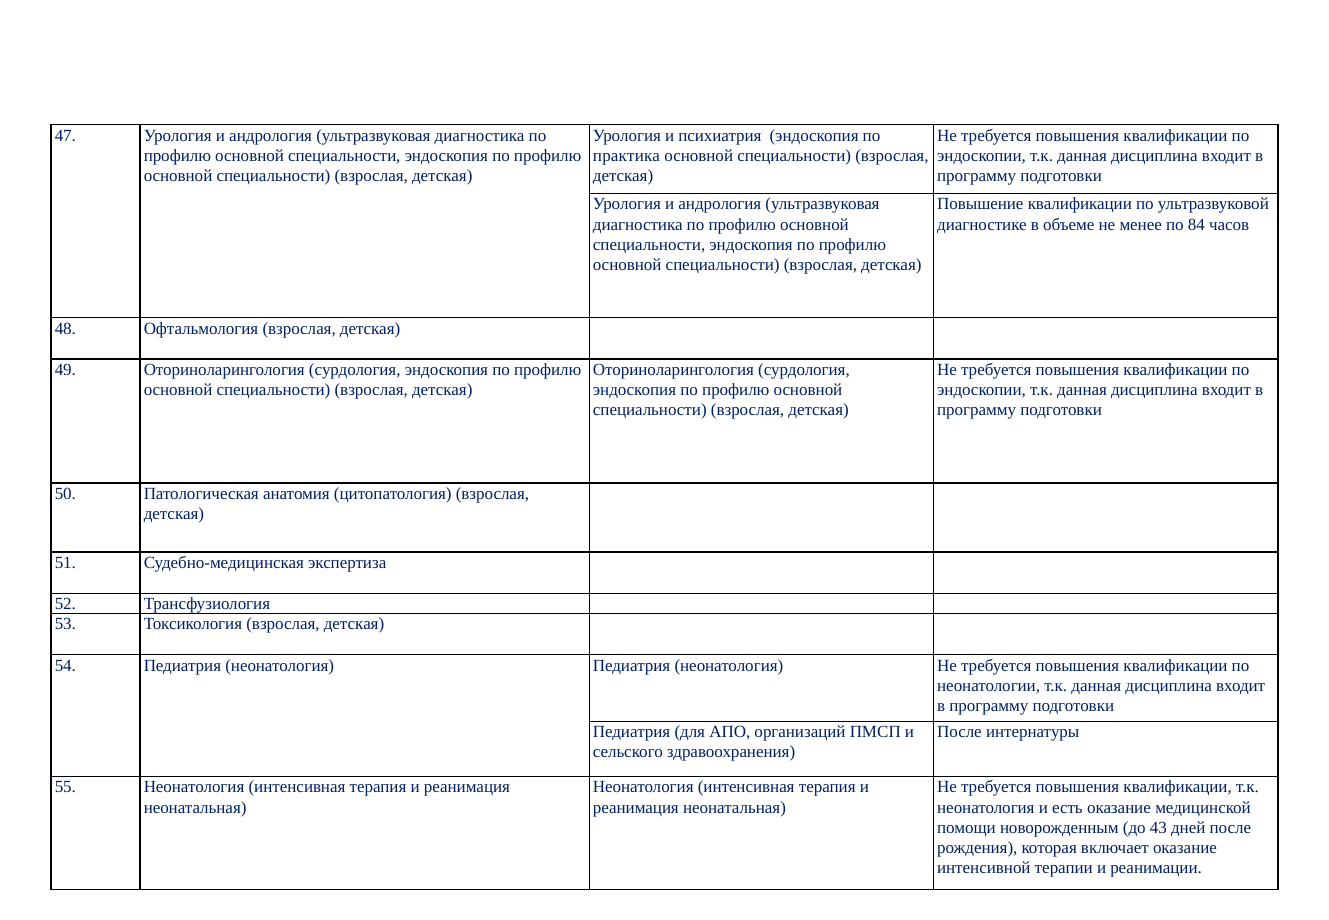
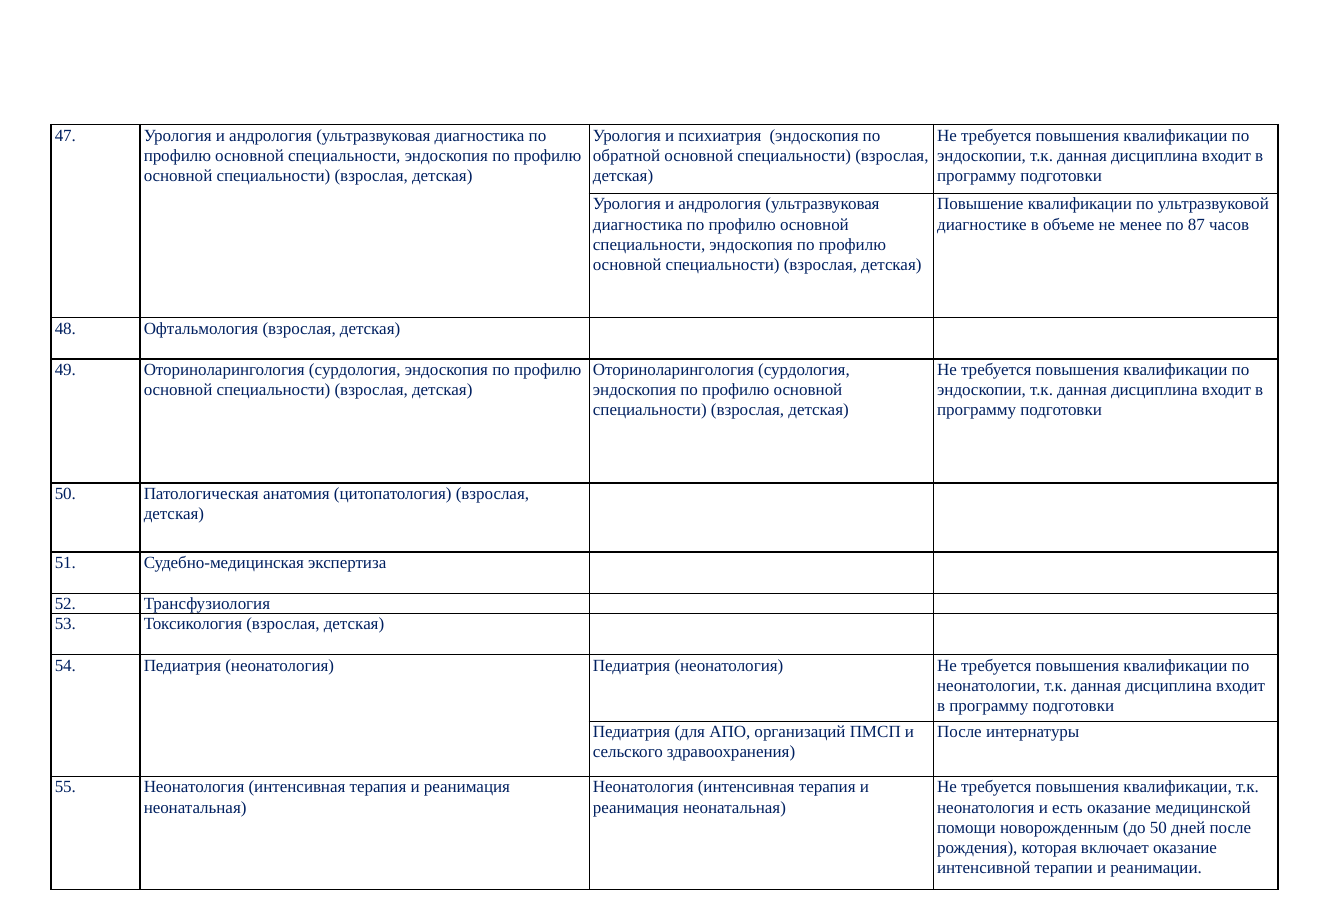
практика: практика -> обратной
84: 84 -> 87
до 43: 43 -> 50
